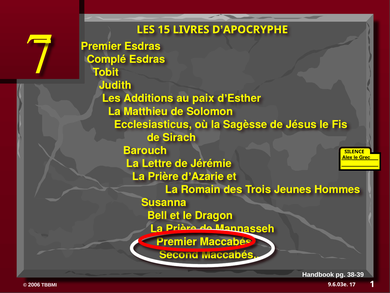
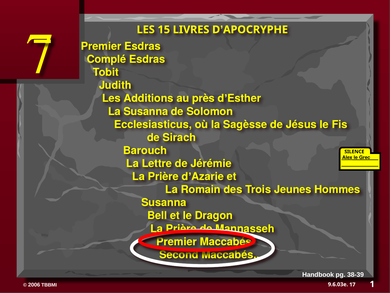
paix: paix -> près
La Matthieu: Matthieu -> Susanna
